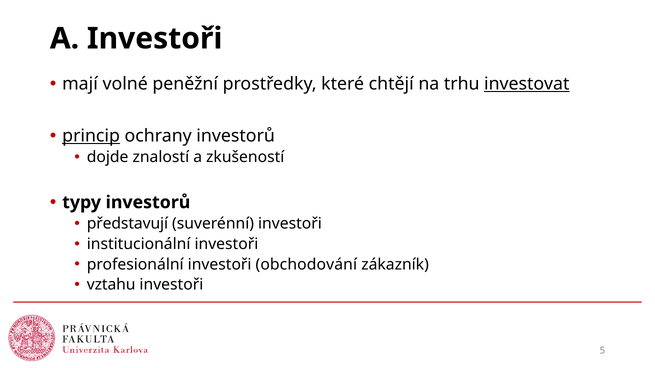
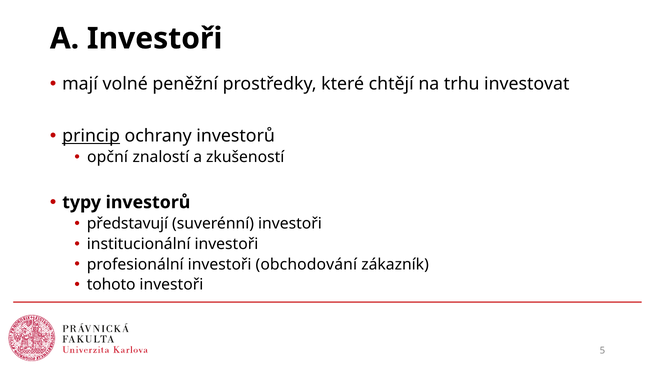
investovat underline: present -> none
dojde: dojde -> opční
vztahu: vztahu -> tohoto
